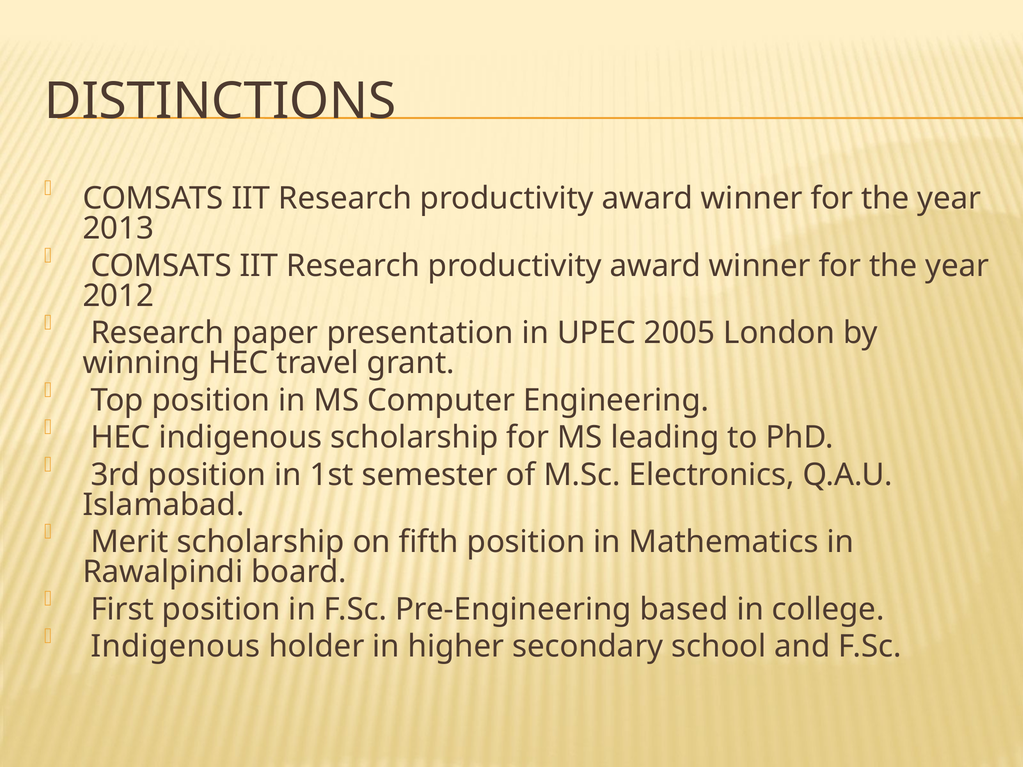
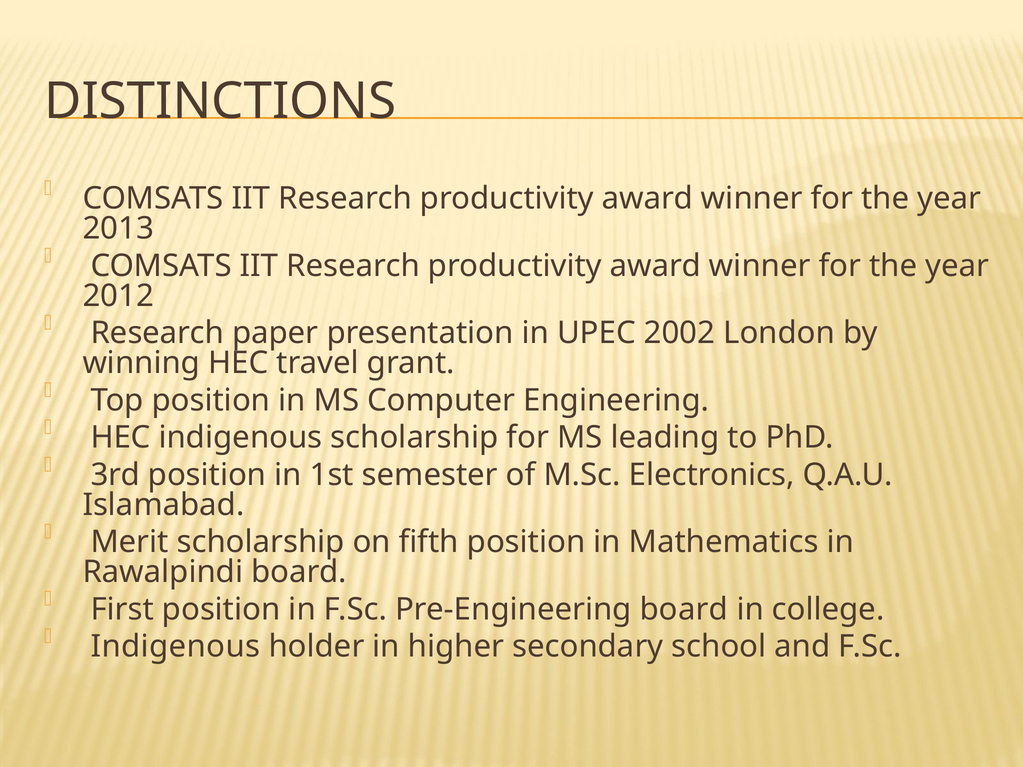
2005: 2005 -> 2002
Pre-Engineering based: based -> board
